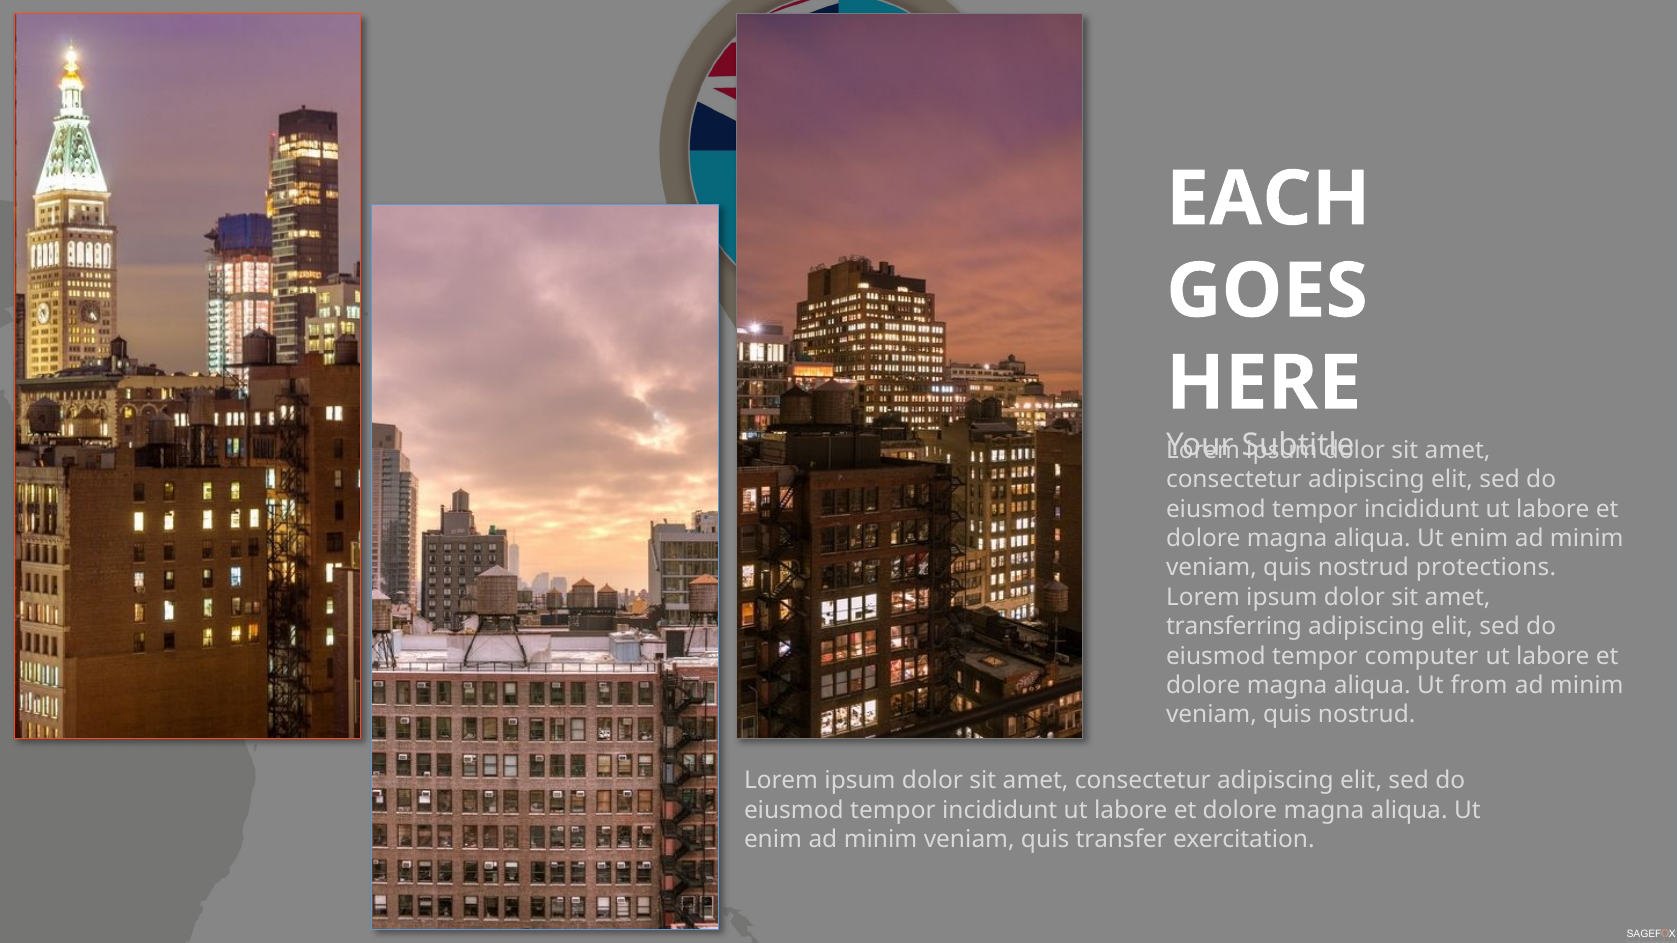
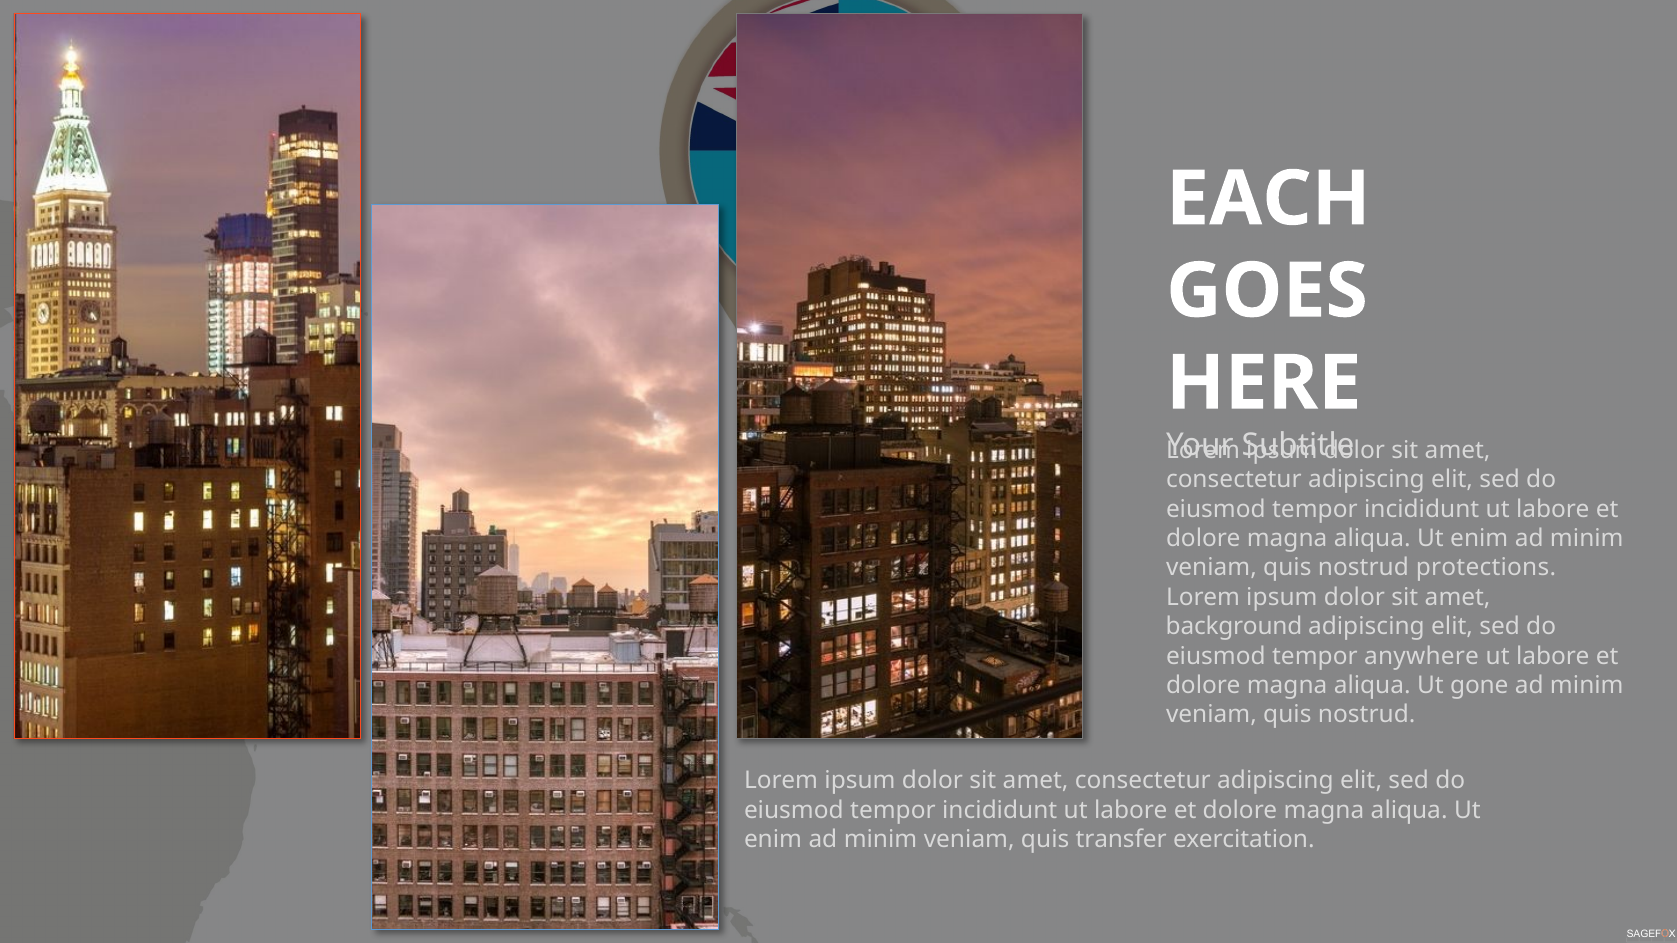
transferring: transferring -> background
computer: computer -> anywhere
from: from -> gone
